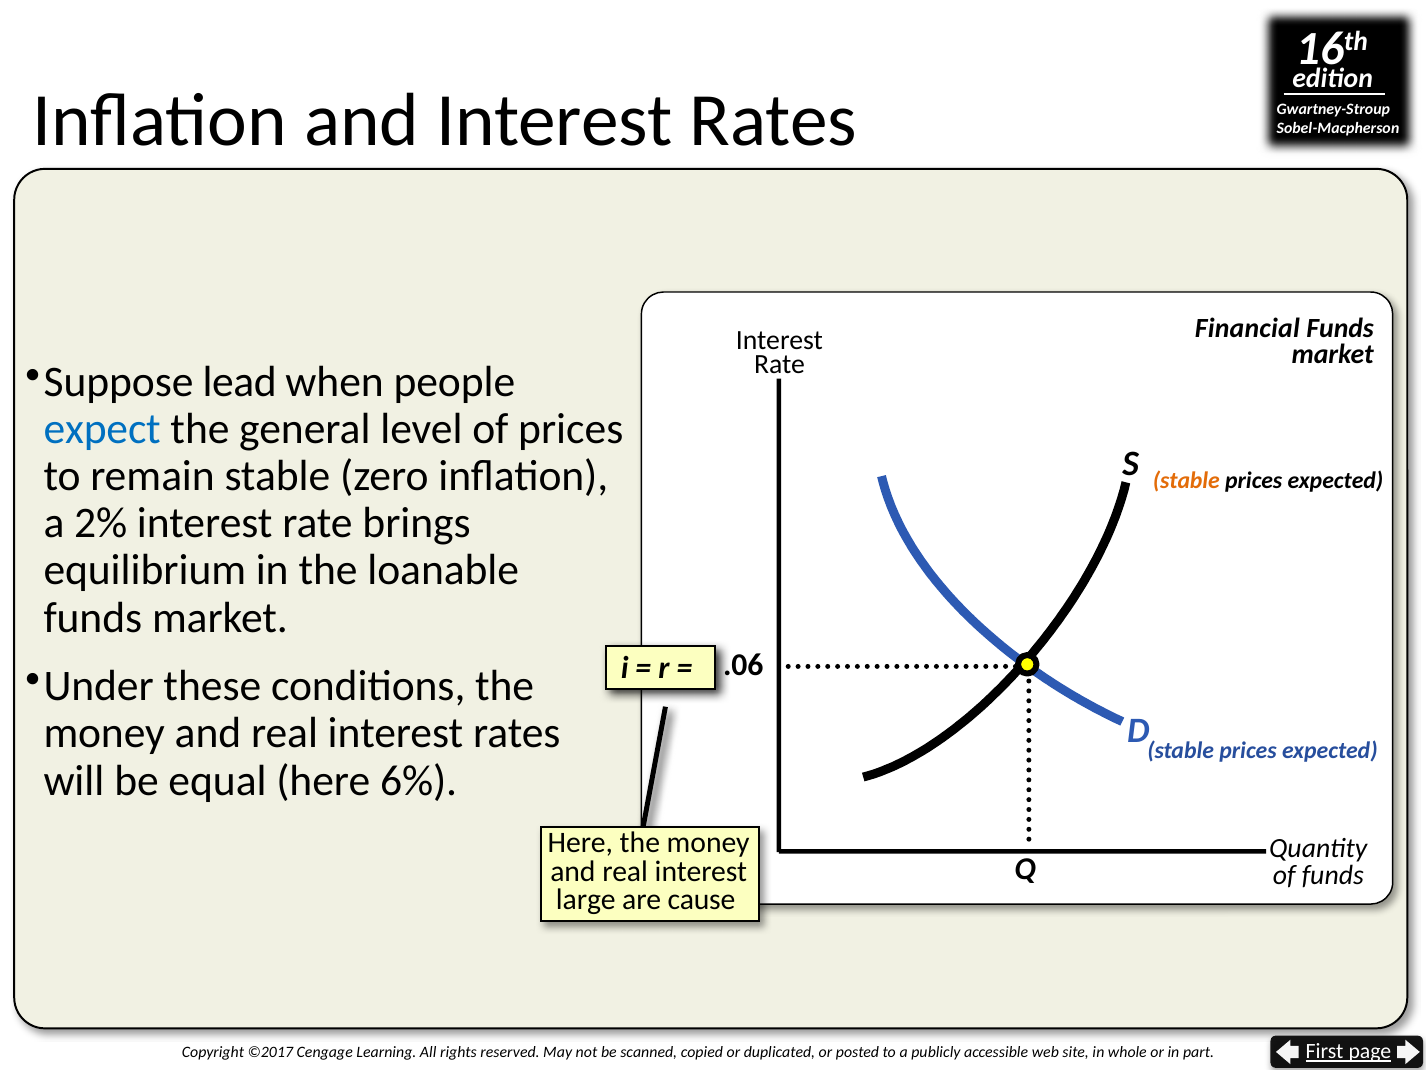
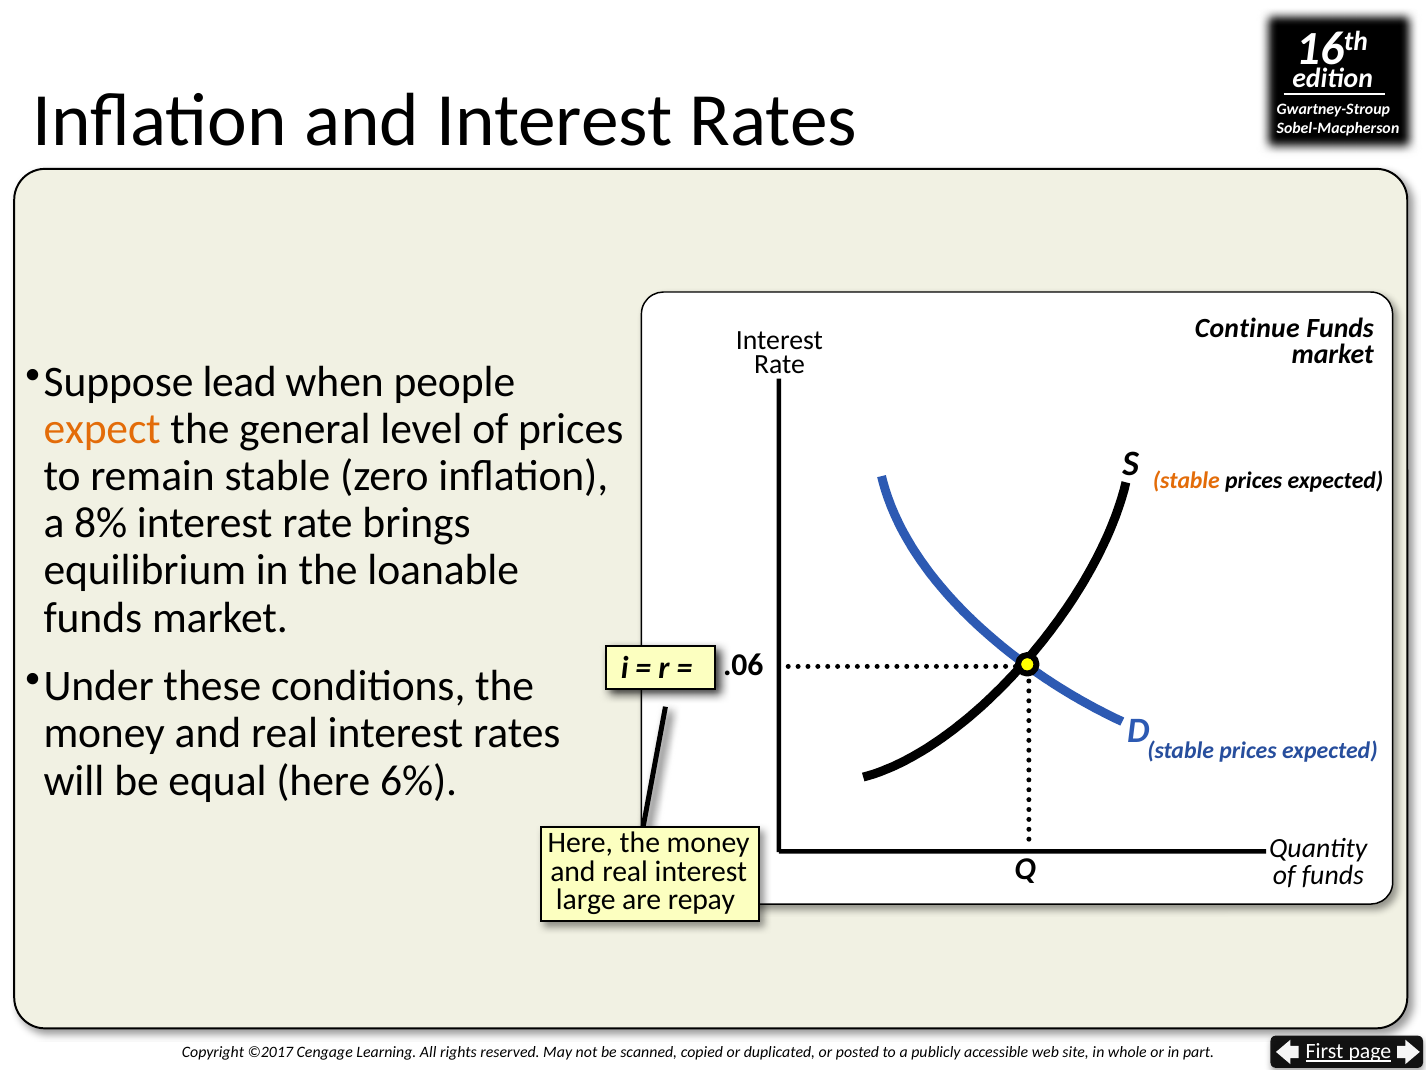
Financial: Financial -> Continue
expect colour: blue -> orange
2%: 2% -> 8%
cause: cause -> repay
